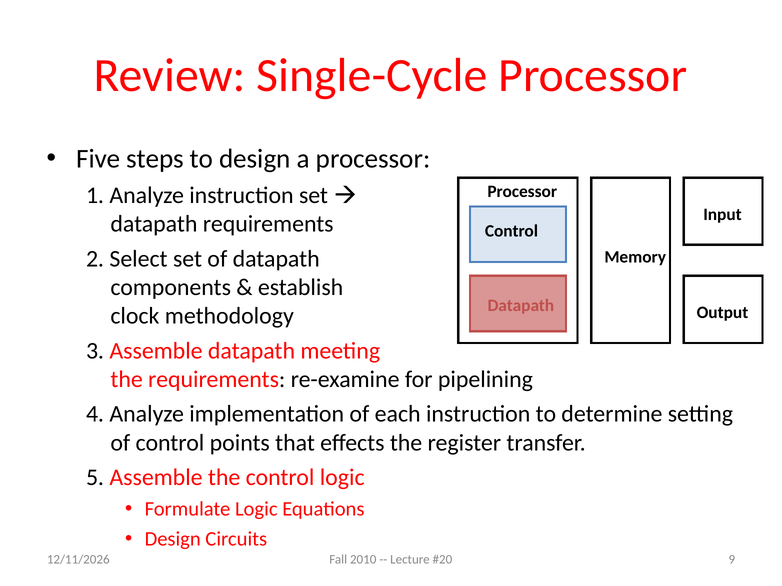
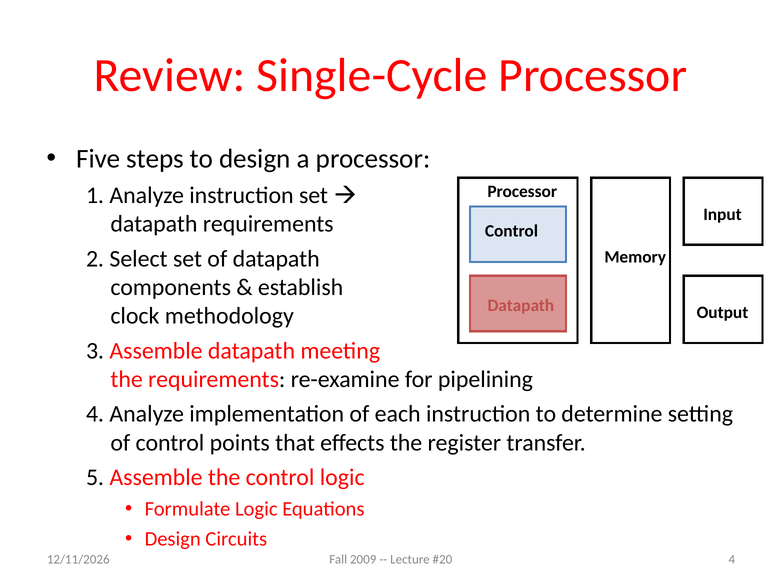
2010: 2010 -> 2009
9 at (732, 560): 9 -> 4
